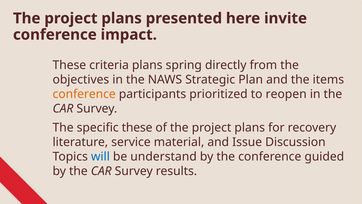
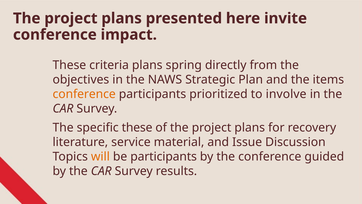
reopen: reopen -> involve
will colour: blue -> orange
be understand: understand -> participants
